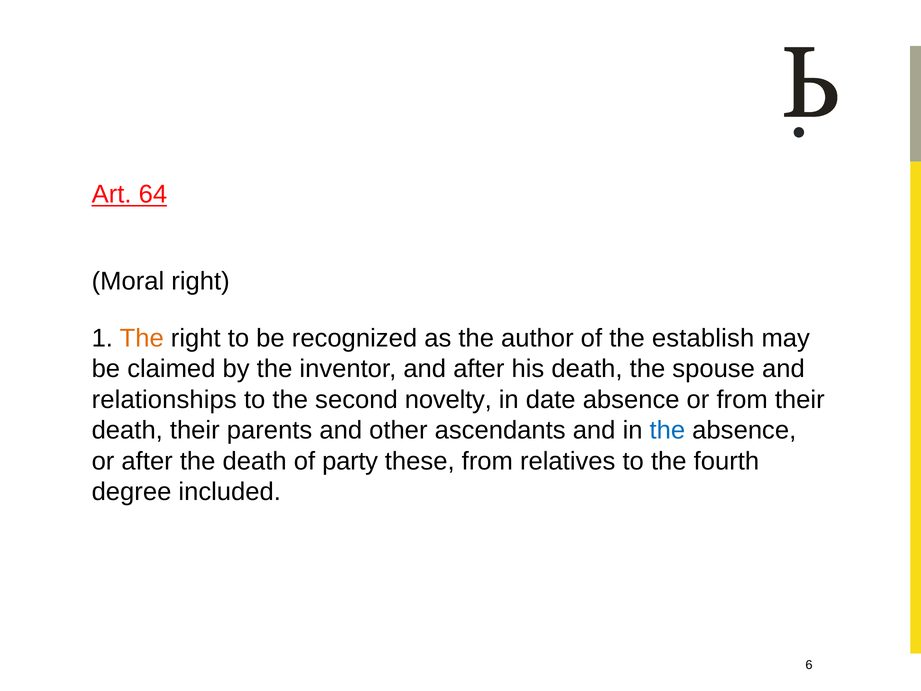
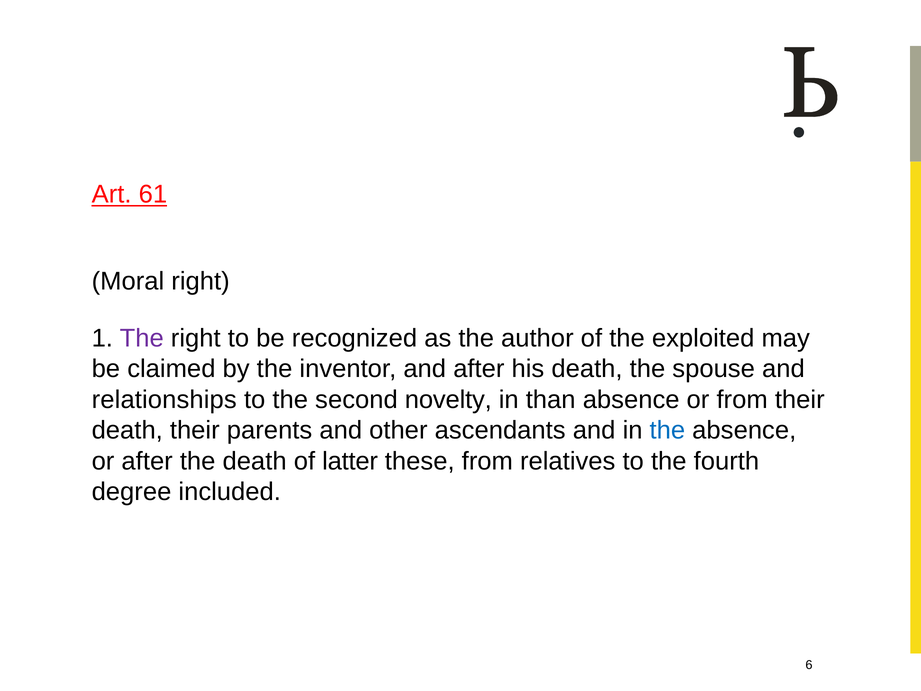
64: 64 -> 61
The at (142, 338) colour: orange -> purple
establish: establish -> exploited
date: date -> than
party: party -> latter
